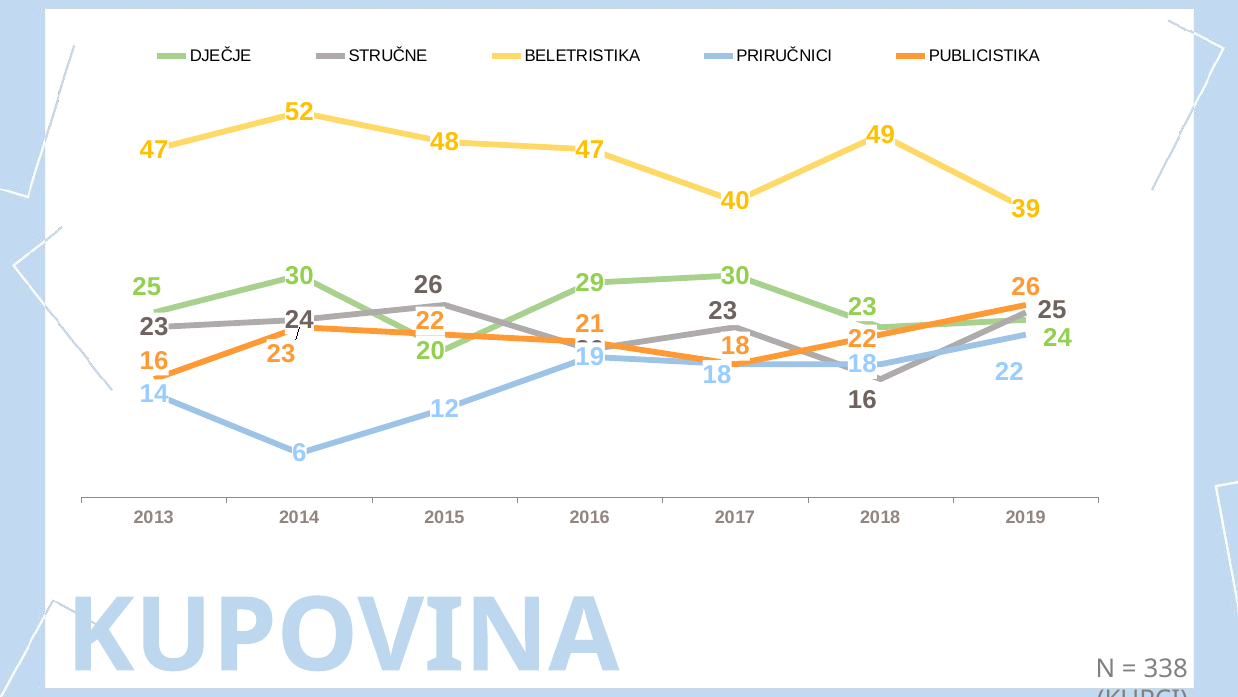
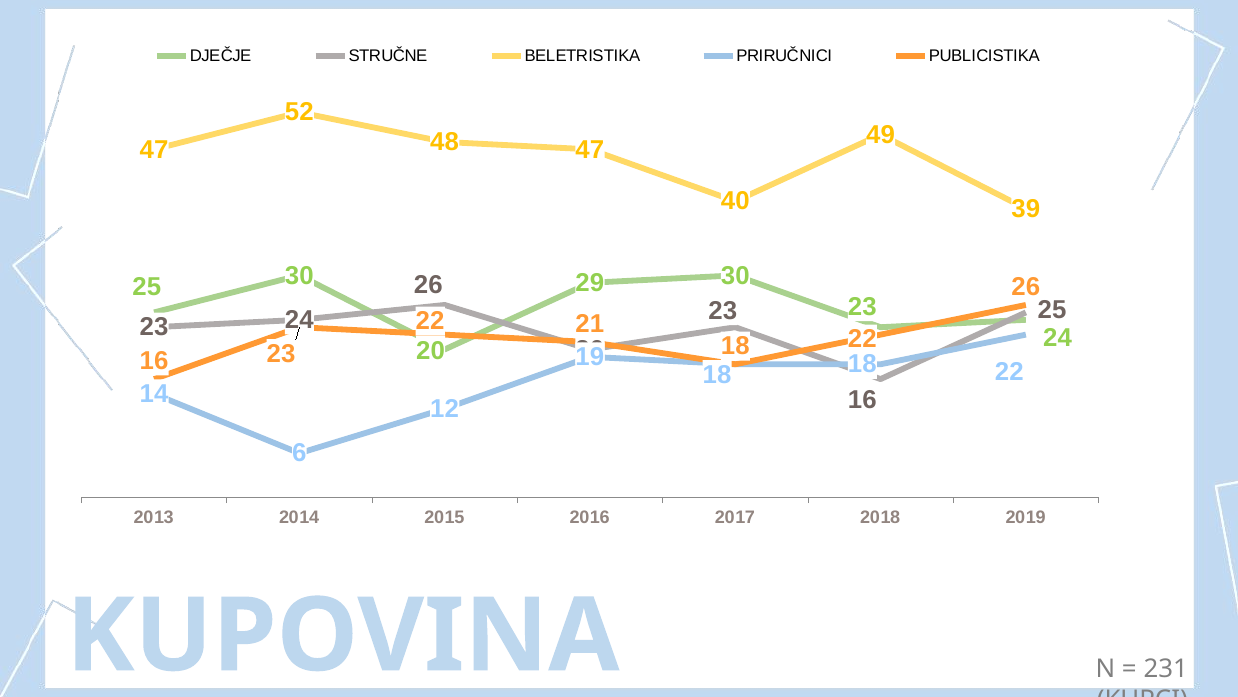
338: 338 -> 231
